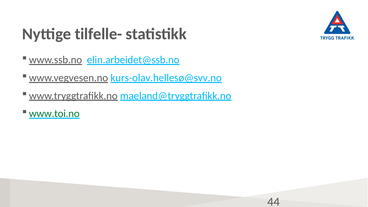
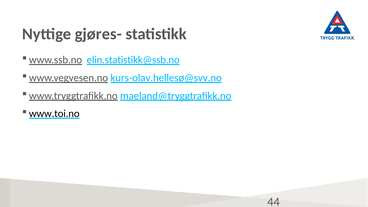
tilfelle-: tilfelle- -> gjøres-
elin.arbeidet@ssb.no: elin.arbeidet@ssb.no -> elin.statistikk@ssb.no
www.toi.no colour: green -> black
